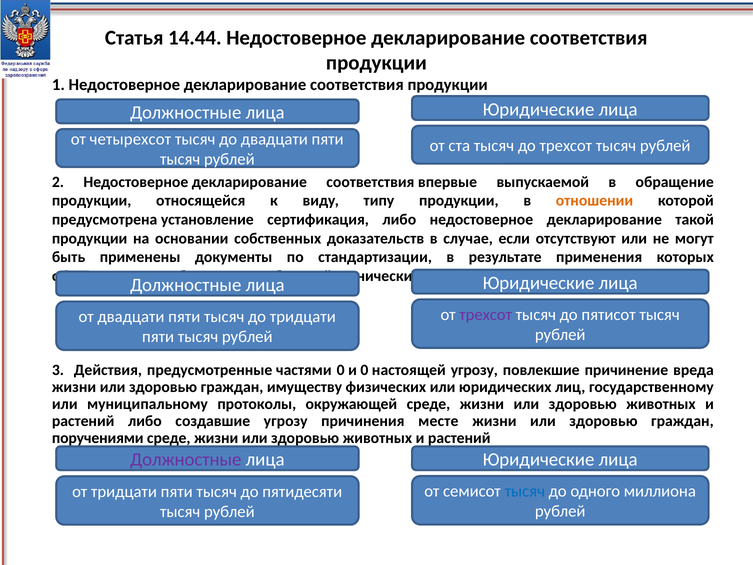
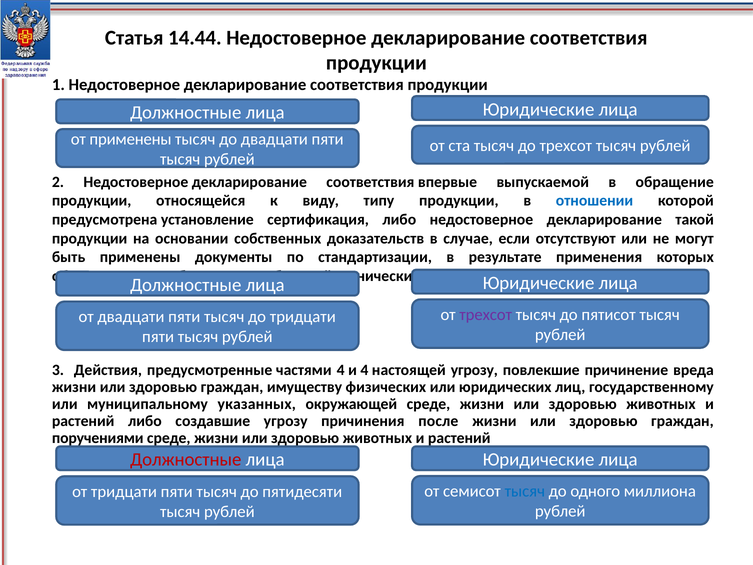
от четырехсот: четырехсот -> применены
отношении colour: orange -> blue
частями 0: 0 -> 4
и 0: 0 -> 4
протоколы: протоколы -> указанных
месте: месте -> после
Должностные at (186, 459) colour: purple -> red
